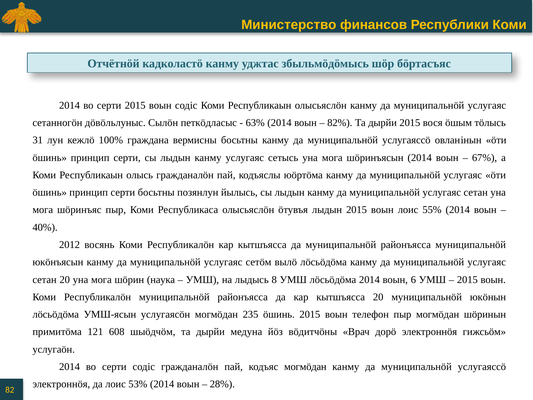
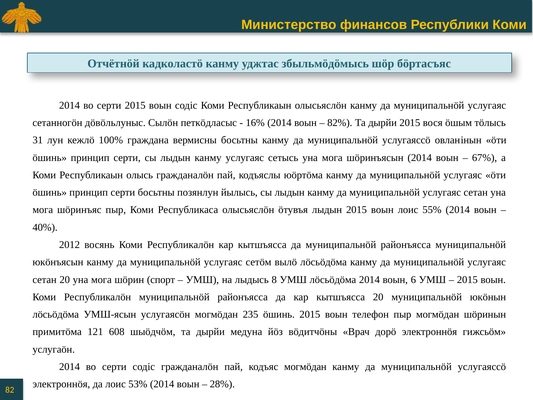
63%: 63% -> 16%
наука: наука -> спорт
